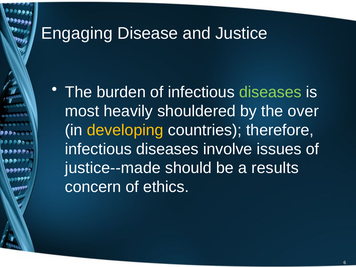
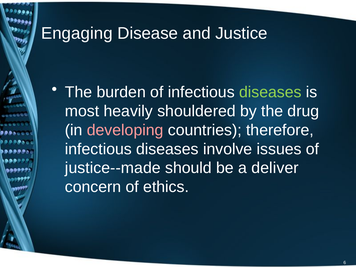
over: over -> drug
developing colour: yellow -> pink
results: results -> deliver
